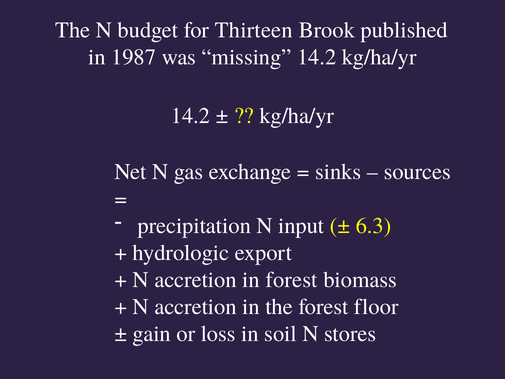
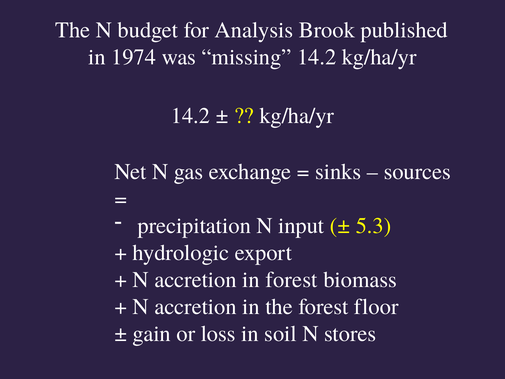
Thirteen: Thirteen -> Analysis
1987: 1987 -> 1974
6.3: 6.3 -> 5.3
